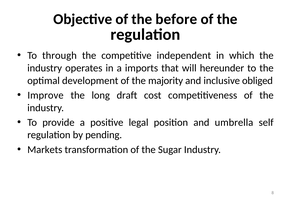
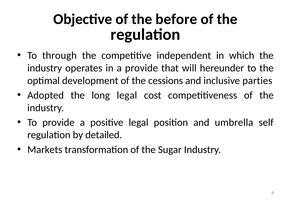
a imports: imports -> provide
majority: majority -> cessions
obliged: obliged -> parties
Improve: Improve -> Adopted
long draft: draft -> legal
pending: pending -> detailed
